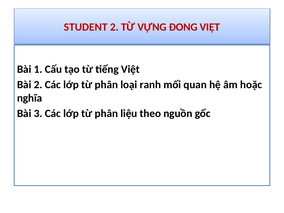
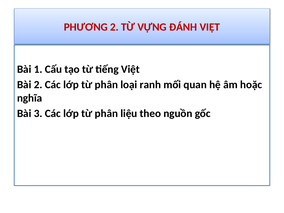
STUDENT: STUDENT -> PHƯƠNG
ĐONG: ĐONG -> ĐÁNH
